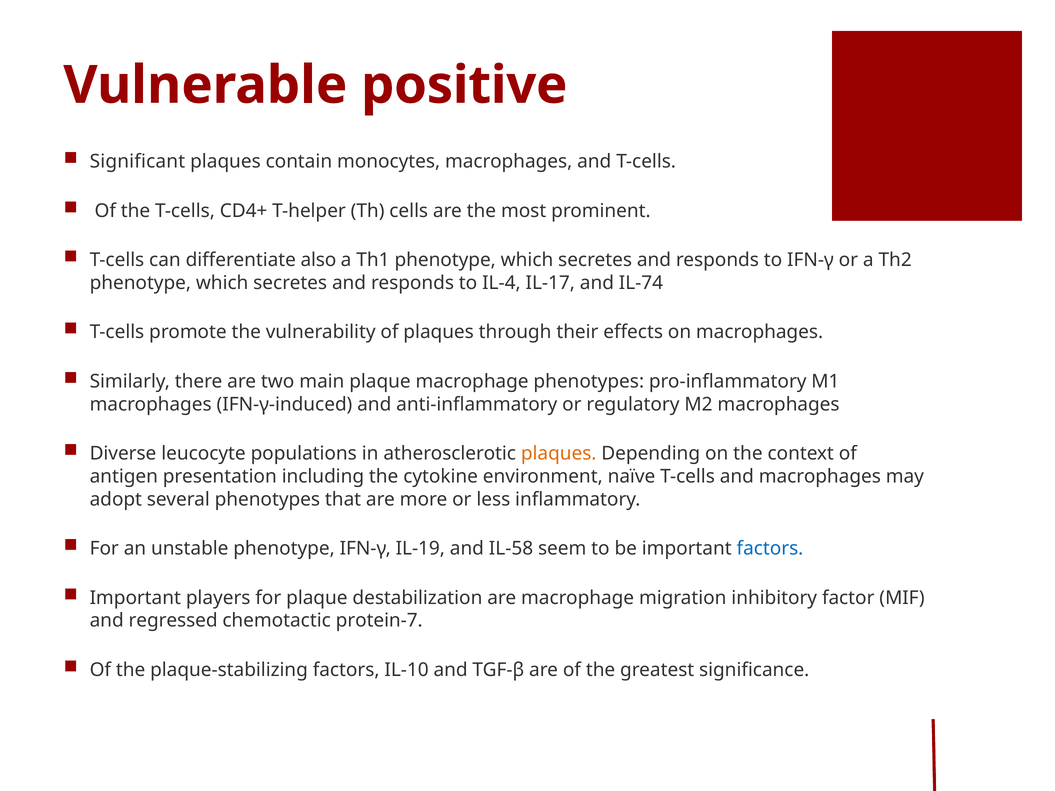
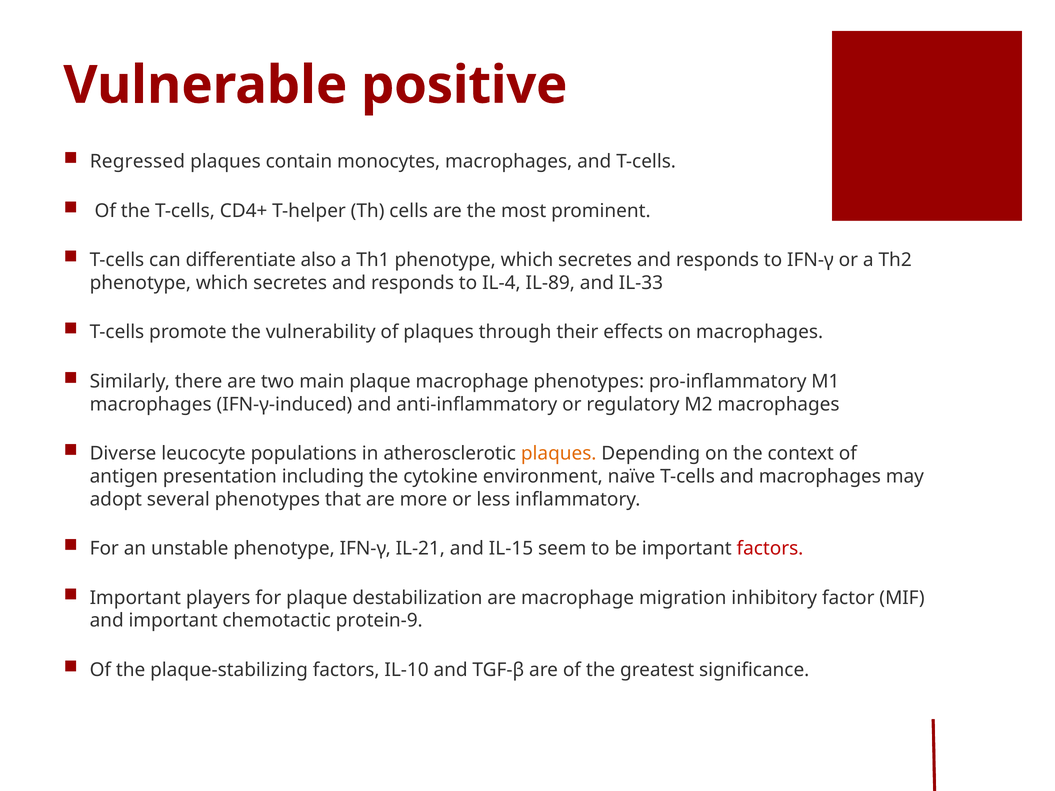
Significant: Significant -> Regressed
IL-17: IL-17 -> IL-89
IL-74: IL-74 -> IL-33
IL-19: IL-19 -> IL-21
IL-58: IL-58 -> IL-15
factors at (770, 549) colour: blue -> red
and regressed: regressed -> important
protein-7: protein-7 -> protein-9
